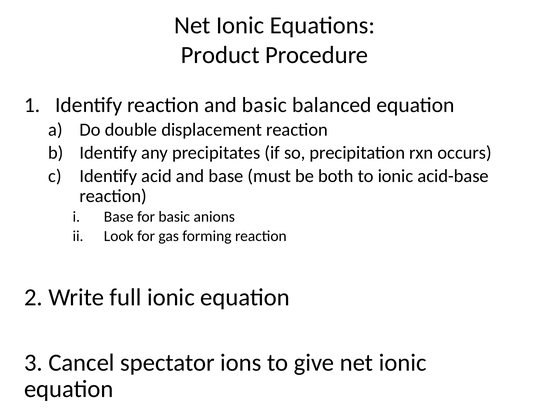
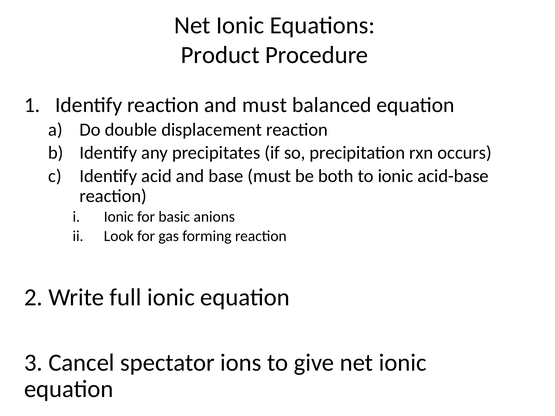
and basic: basic -> must
Base at (119, 217): Base -> Ionic
